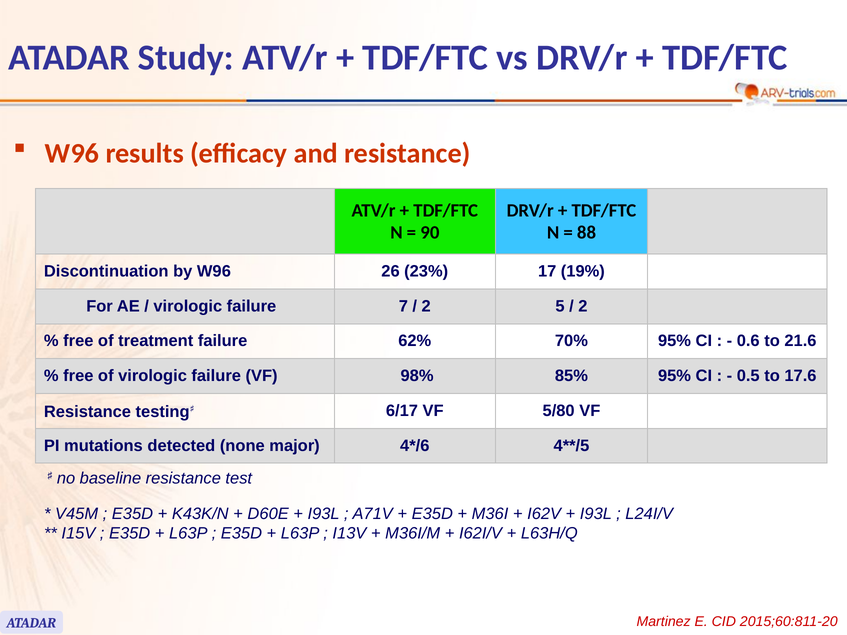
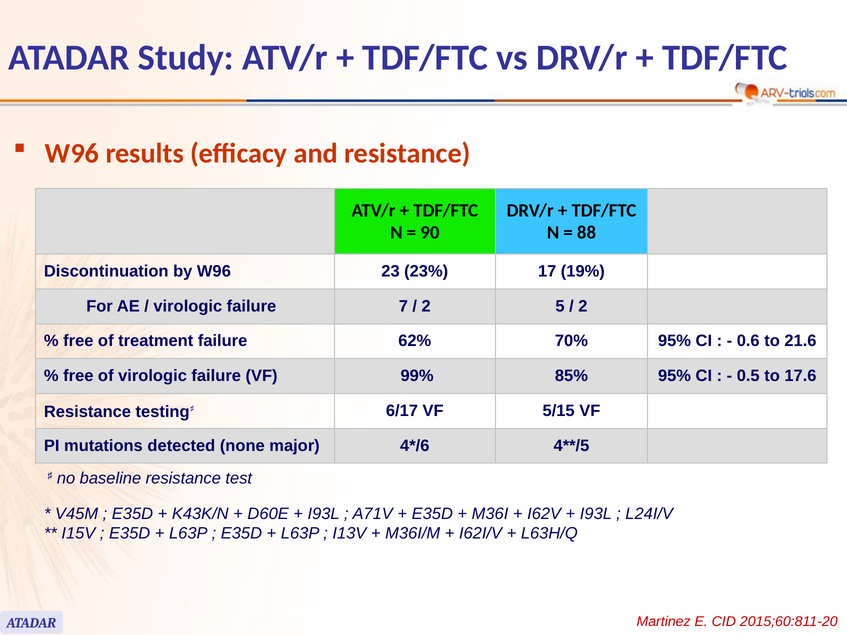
26: 26 -> 23
98%: 98% -> 99%
5/80: 5/80 -> 5/15
